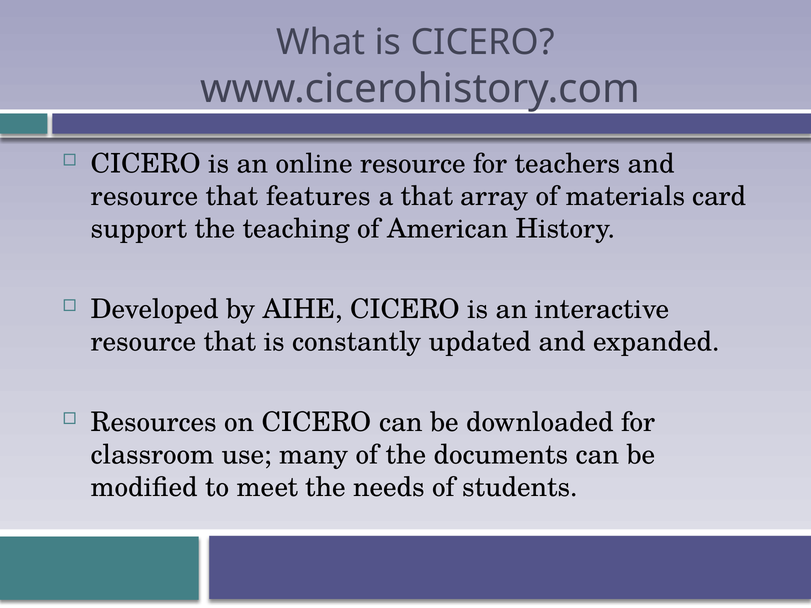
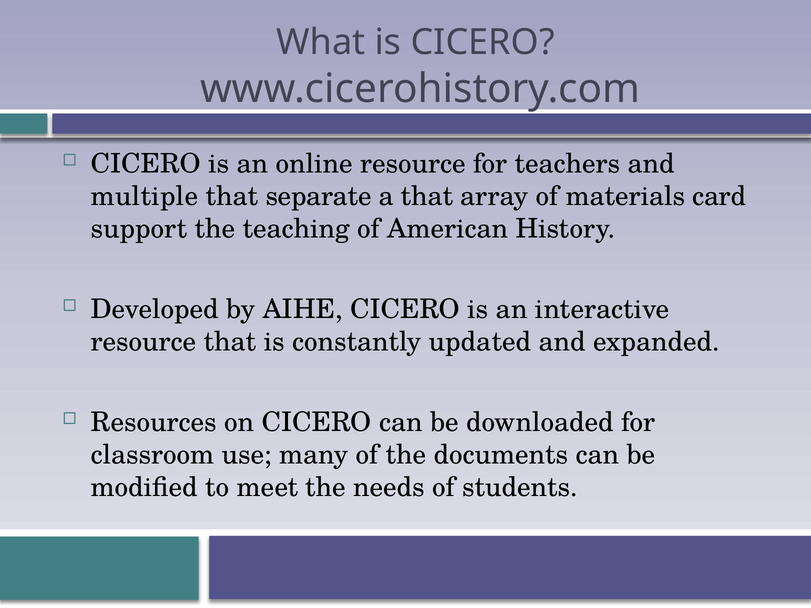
resource at (145, 197): resource -> multiple
features: features -> separate
